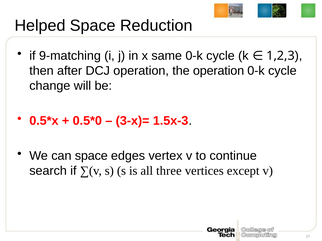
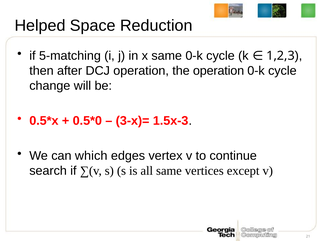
9-matching: 9-matching -> 5-matching
can space: space -> which
all three: three -> same
